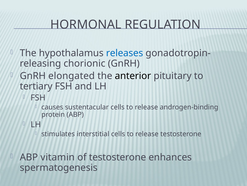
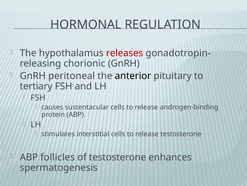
releases colour: blue -> red
elongated: elongated -> peritoneal
vitamin: vitamin -> follicles
